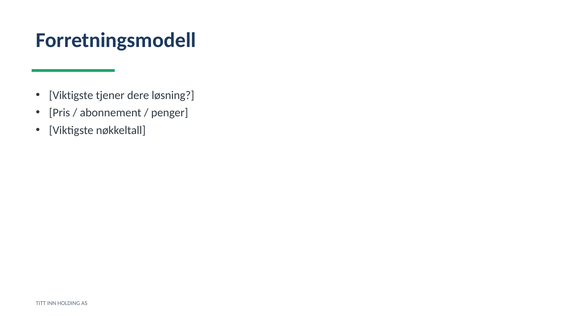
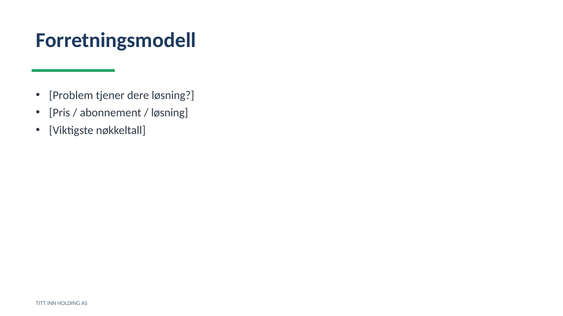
Viktigste at (71, 95): Viktigste -> Problem
penger at (170, 113): penger -> løsning
